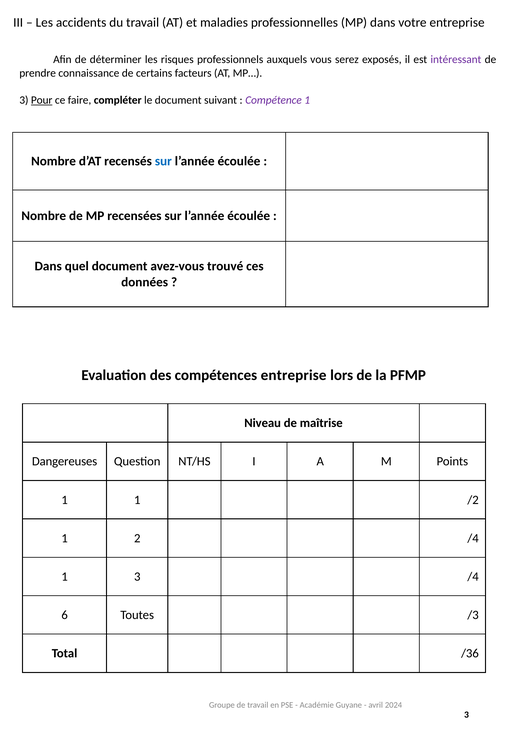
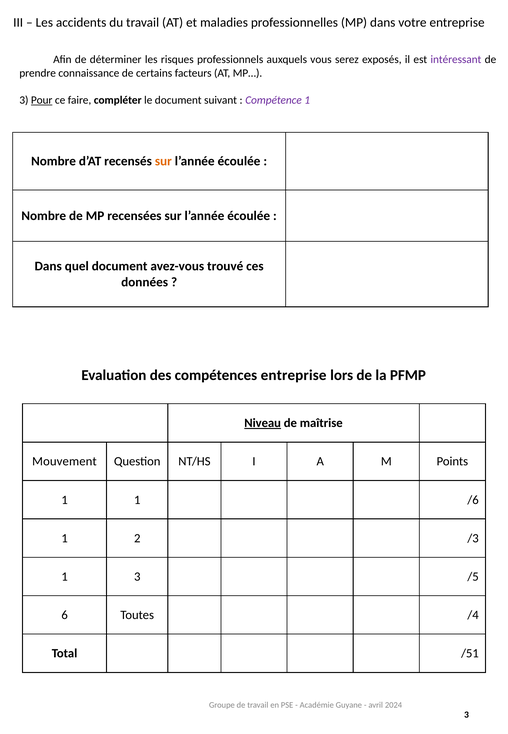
sur at (163, 161) colour: blue -> orange
Niveau underline: none -> present
Dangereuses: Dangereuses -> Mouvement
/2: /2 -> /6
2 /4: /4 -> /3
3 /4: /4 -> /5
/3: /3 -> /4
/36: /36 -> /51
